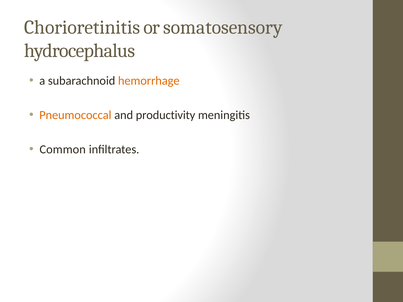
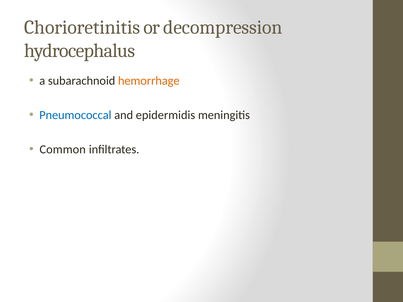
somatosensory: somatosensory -> decompression
Pneumococcal colour: orange -> blue
productivity: productivity -> epidermidis
